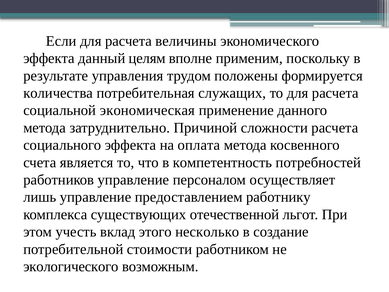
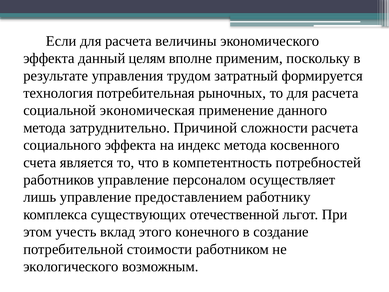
положены: положены -> затратный
количества: количества -> технология
служащих: служащих -> рыночных
оплата: оплата -> индекс
несколько: несколько -> конечного
